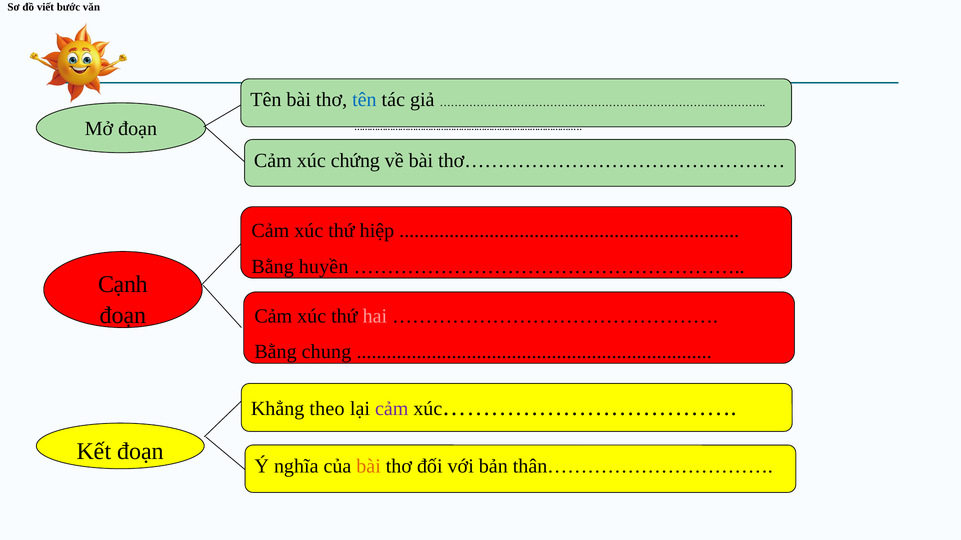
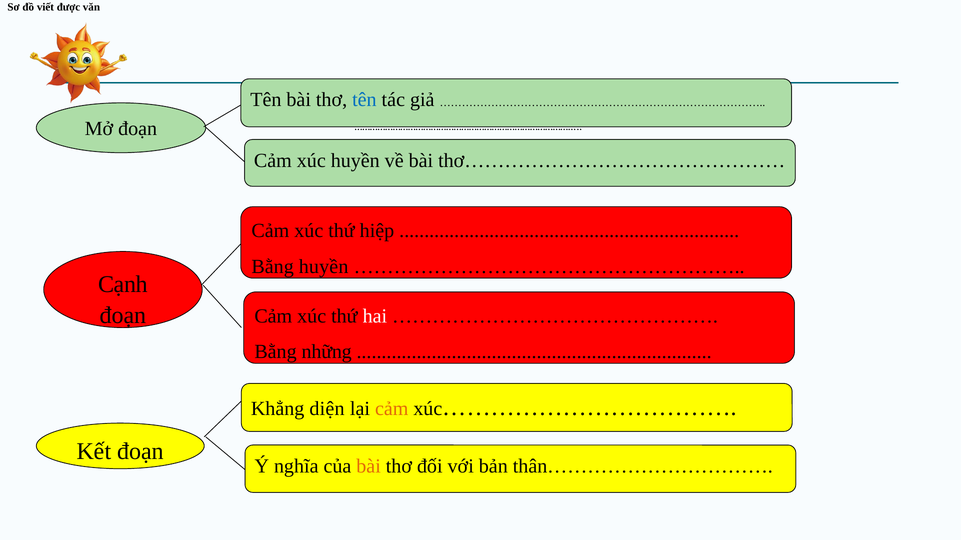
bước: bước -> được
xúc chứng: chứng -> huyền
hai colour: pink -> white
chung: chung -> những
theo: theo -> diện
cảm at (392, 409) colour: purple -> orange
